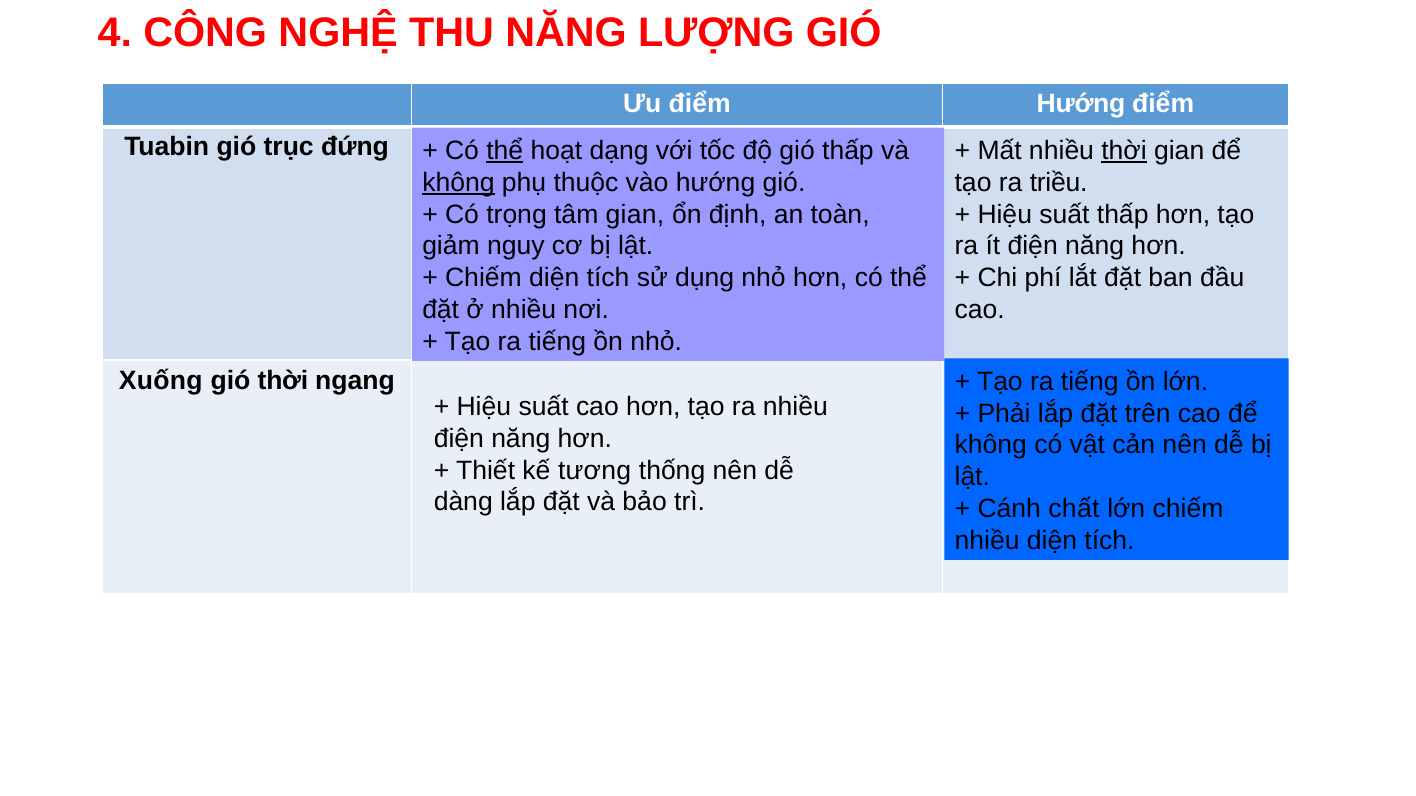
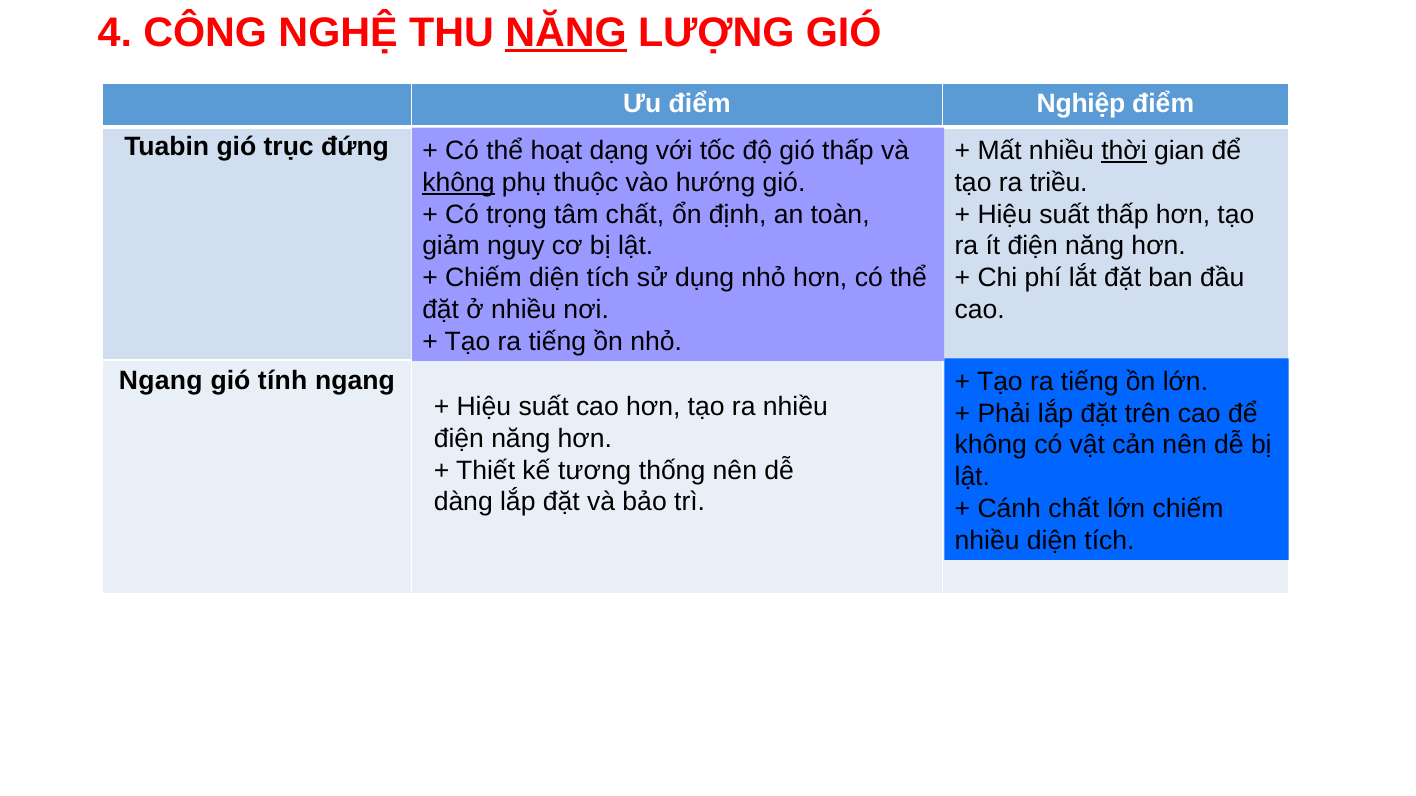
NĂNG at (566, 33) underline: none -> present
điểm Hướng: Hướng -> Nghiệp
thể at (505, 151) underline: present -> none
tâm gian: gian -> chất
Xuống at (161, 381): Xuống -> Ngang
gió thời: thời -> tính
